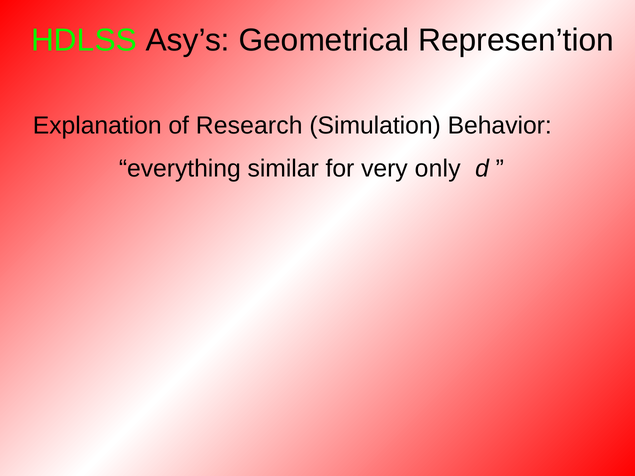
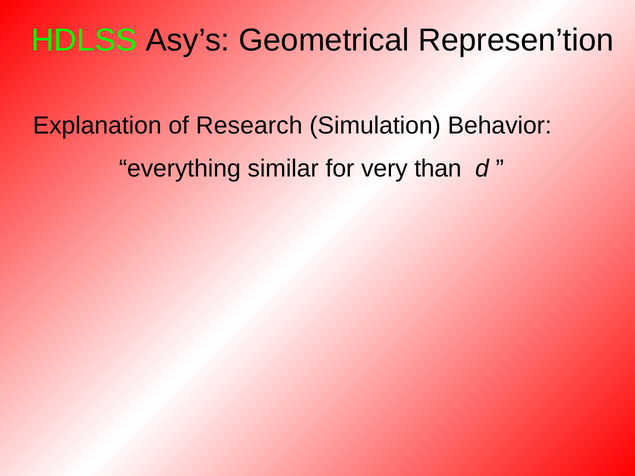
only: only -> than
